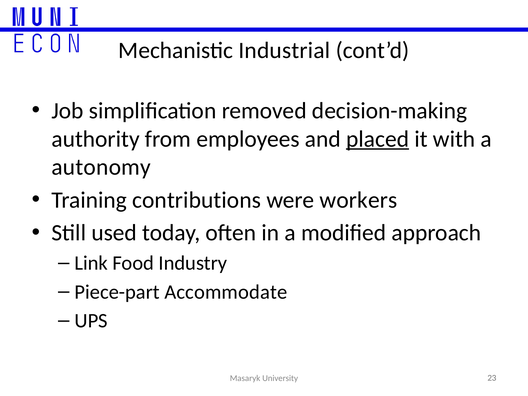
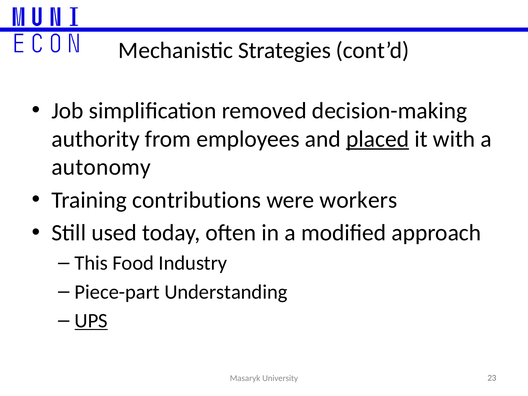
Industrial: Industrial -> Strategies
Link: Link -> This
Accommodate: Accommodate -> Understanding
UPS underline: none -> present
